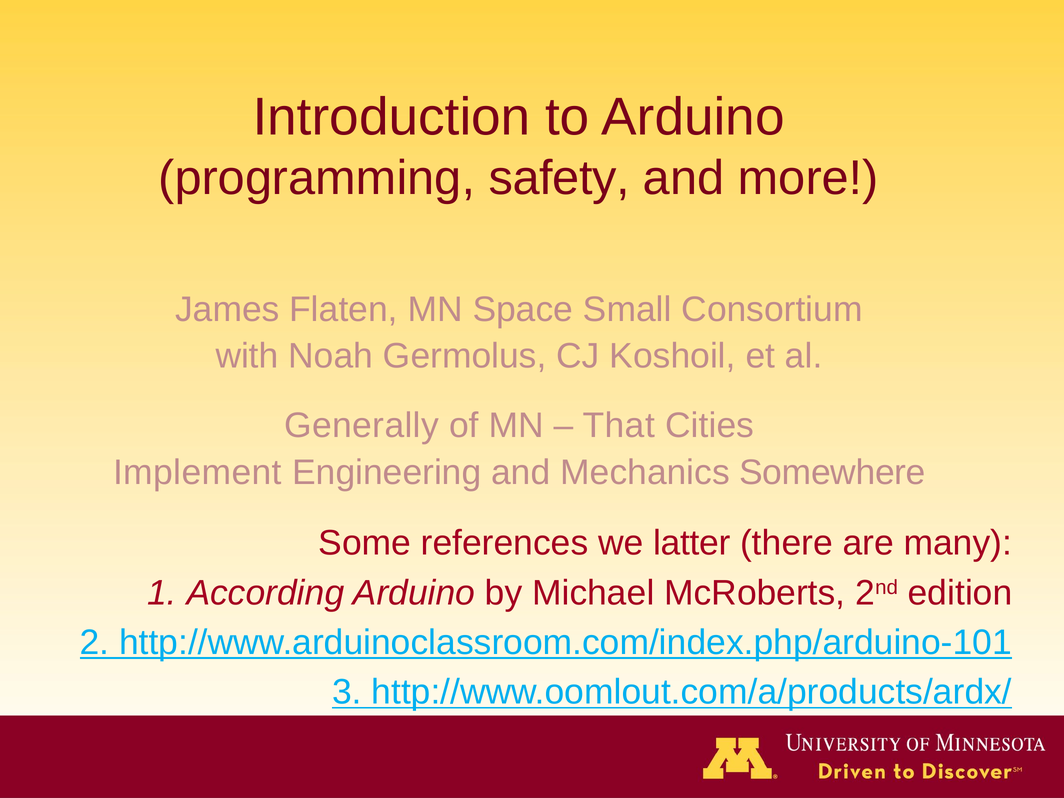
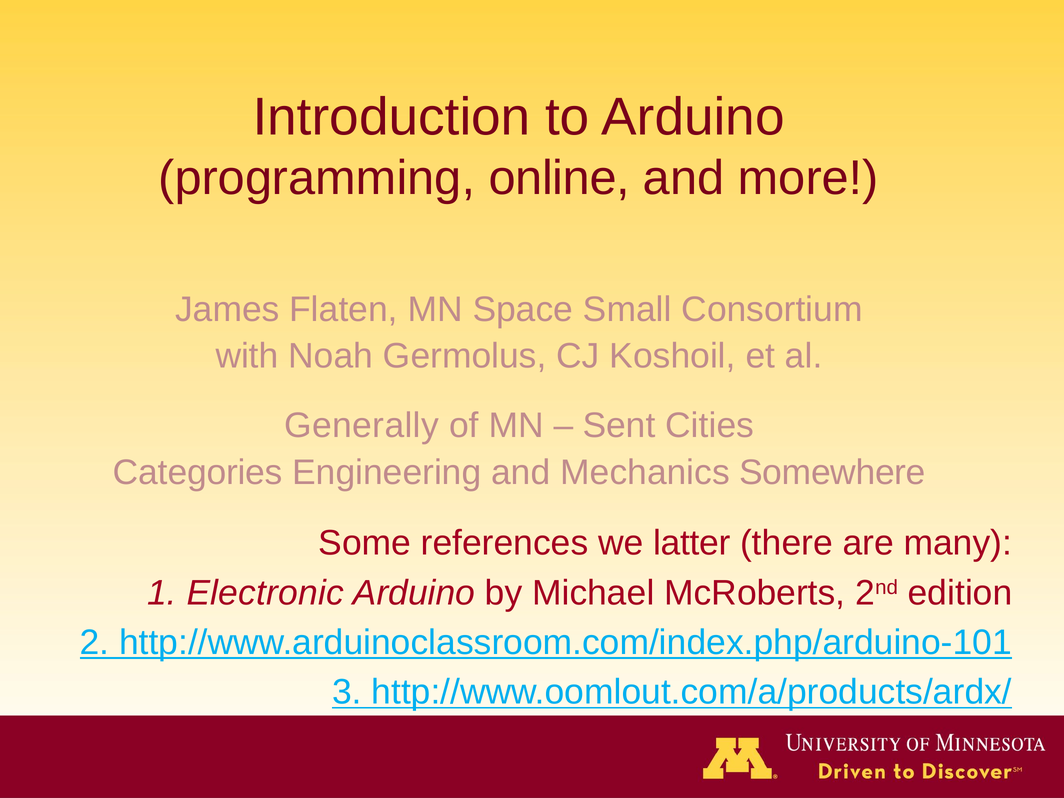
safety: safety -> online
That: That -> Sent
Implement: Implement -> Categories
According: According -> Electronic
